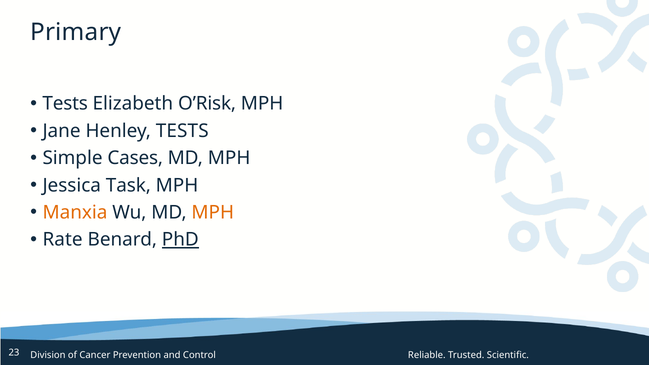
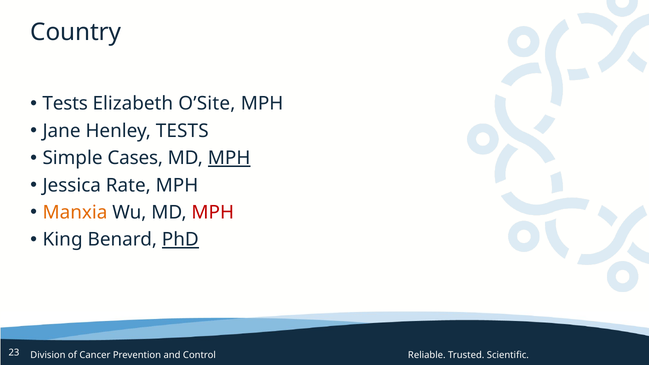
Primary: Primary -> Country
O’Risk: O’Risk -> O’Site
MPH at (229, 158) underline: none -> present
Task: Task -> Rate
MPH at (213, 213) colour: orange -> red
Rate: Rate -> King
